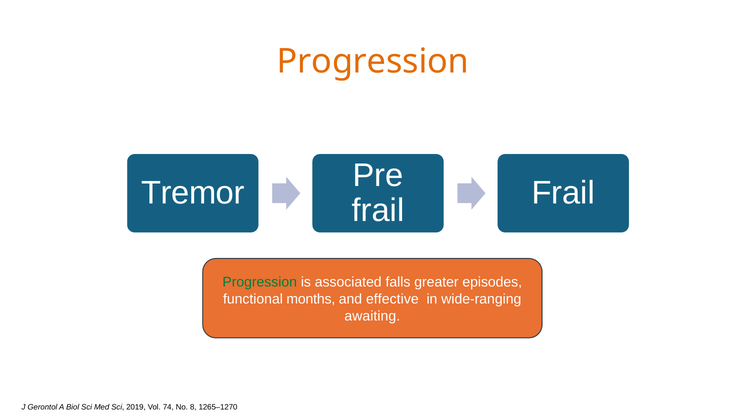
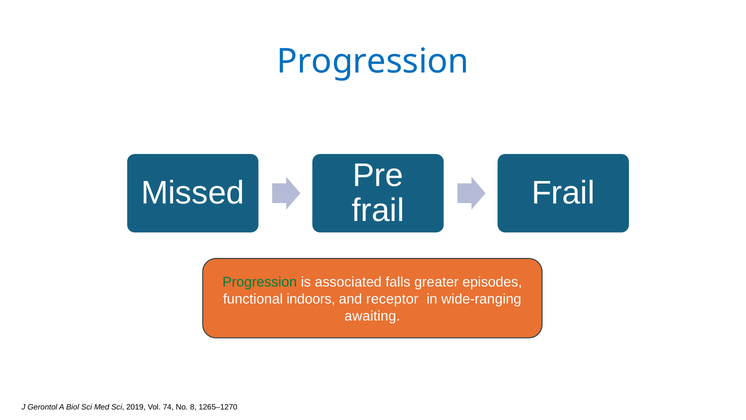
Progression at (373, 61) colour: orange -> blue
Tremor: Tremor -> Missed
months: months -> indoors
effective: effective -> receptor
